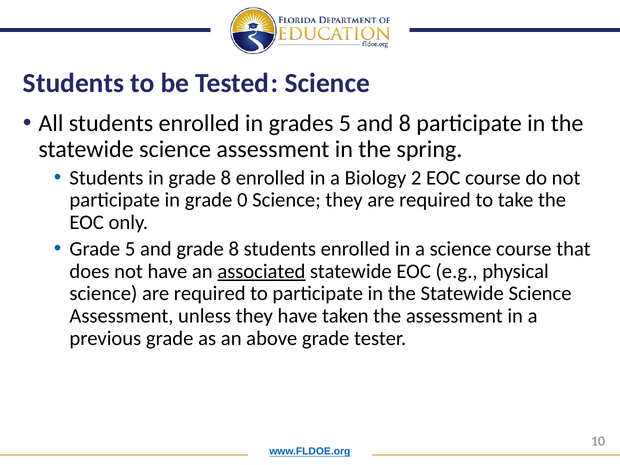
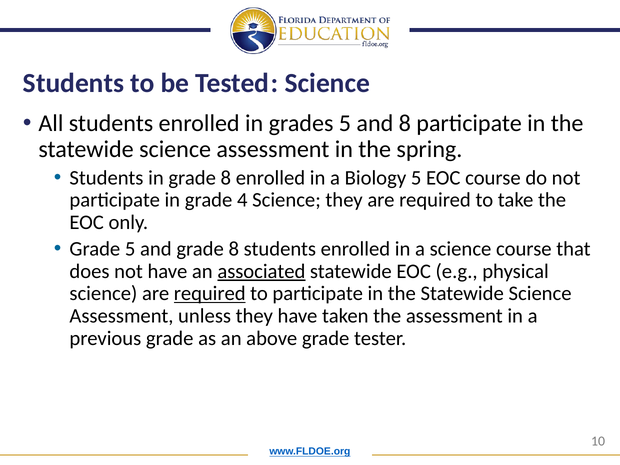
Biology 2: 2 -> 5
0: 0 -> 4
required at (210, 294) underline: none -> present
